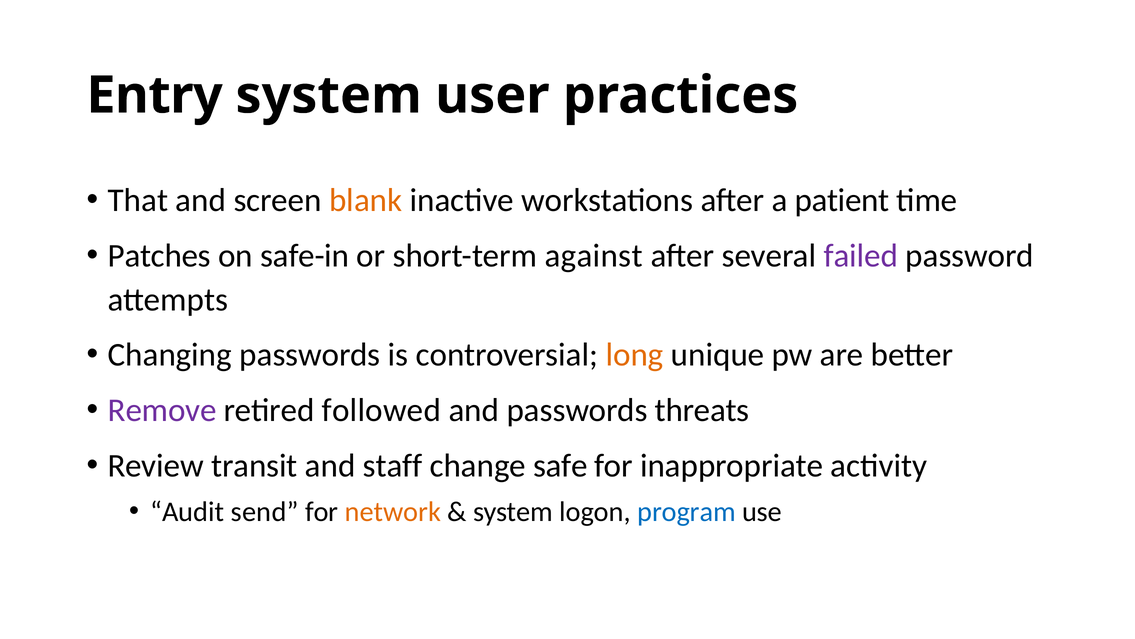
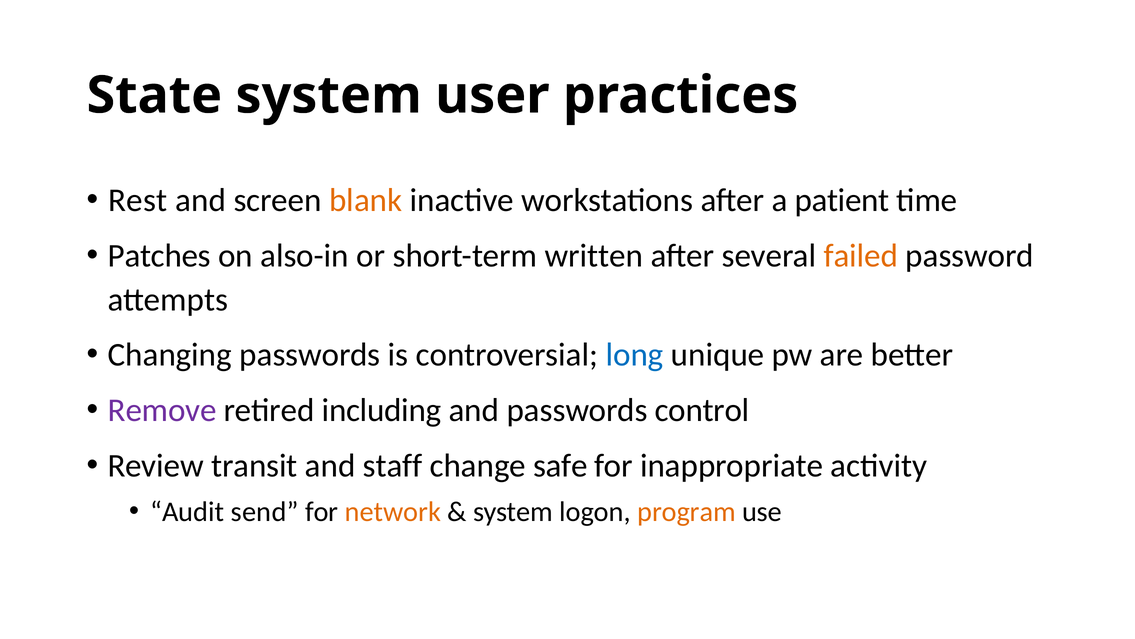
Entry: Entry -> State
That: That -> Rest
safe-in: safe-in -> also-in
against: against -> written
failed colour: purple -> orange
long colour: orange -> blue
followed: followed -> including
threats: threats -> control
program colour: blue -> orange
